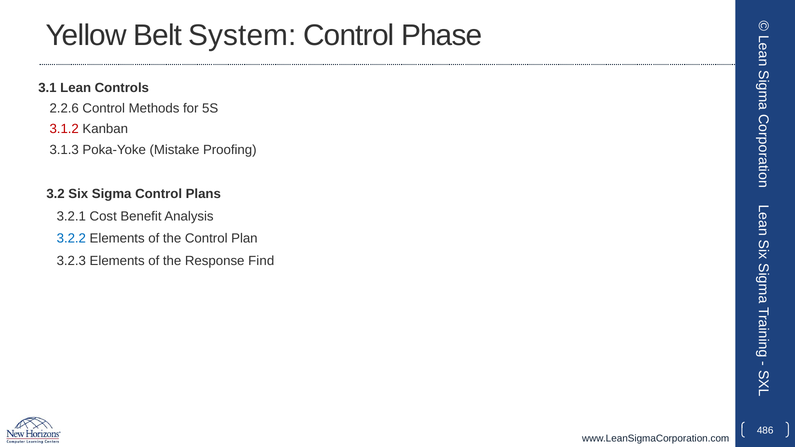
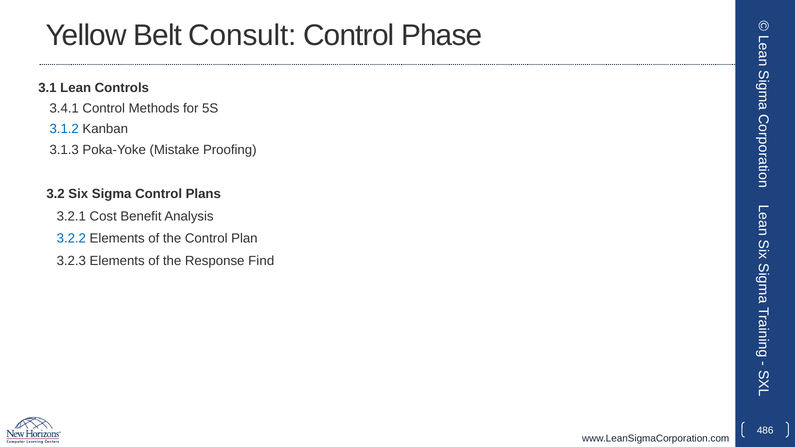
System: System -> Consult
2.2.6: 2.2.6 -> 3.4.1
3.1.2 colour: red -> blue
